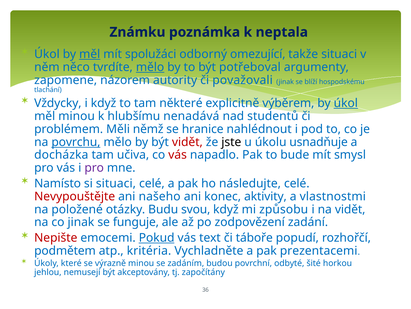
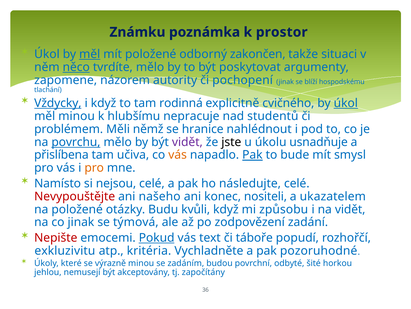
neptala: neptala -> prostor
mít spolužáci: spolužáci -> položené
omezující: omezující -> zakončen
něco underline: none -> present
mělo at (150, 67) underline: present -> none
potřeboval: potřeboval -> poskytovat
považovali: považovali -> pochopení
Vždycky underline: none -> present
některé: některé -> rodinná
výběrem: výběrem -> cvičného
nenadává: nenadává -> nepracuje
vidět at (187, 142) colour: red -> purple
docházka: docházka -> přislíbena
vás at (178, 155) colour: red -> orange
Pak at (252, 155) underline: none -> present
pro at (94, 168) colour: purple -> orange
si situaci: situaci -> nejsou
aktivity: aktivity -> nositeli
vlastnostmi: vlastnostmi -> ukazatelem
svou: svou -> kvůli
funguje: funguje -> týmová
podmětem: podmětem -> exkluzivitu
prezentacemi: prezentacemi -> pozoruhodné
